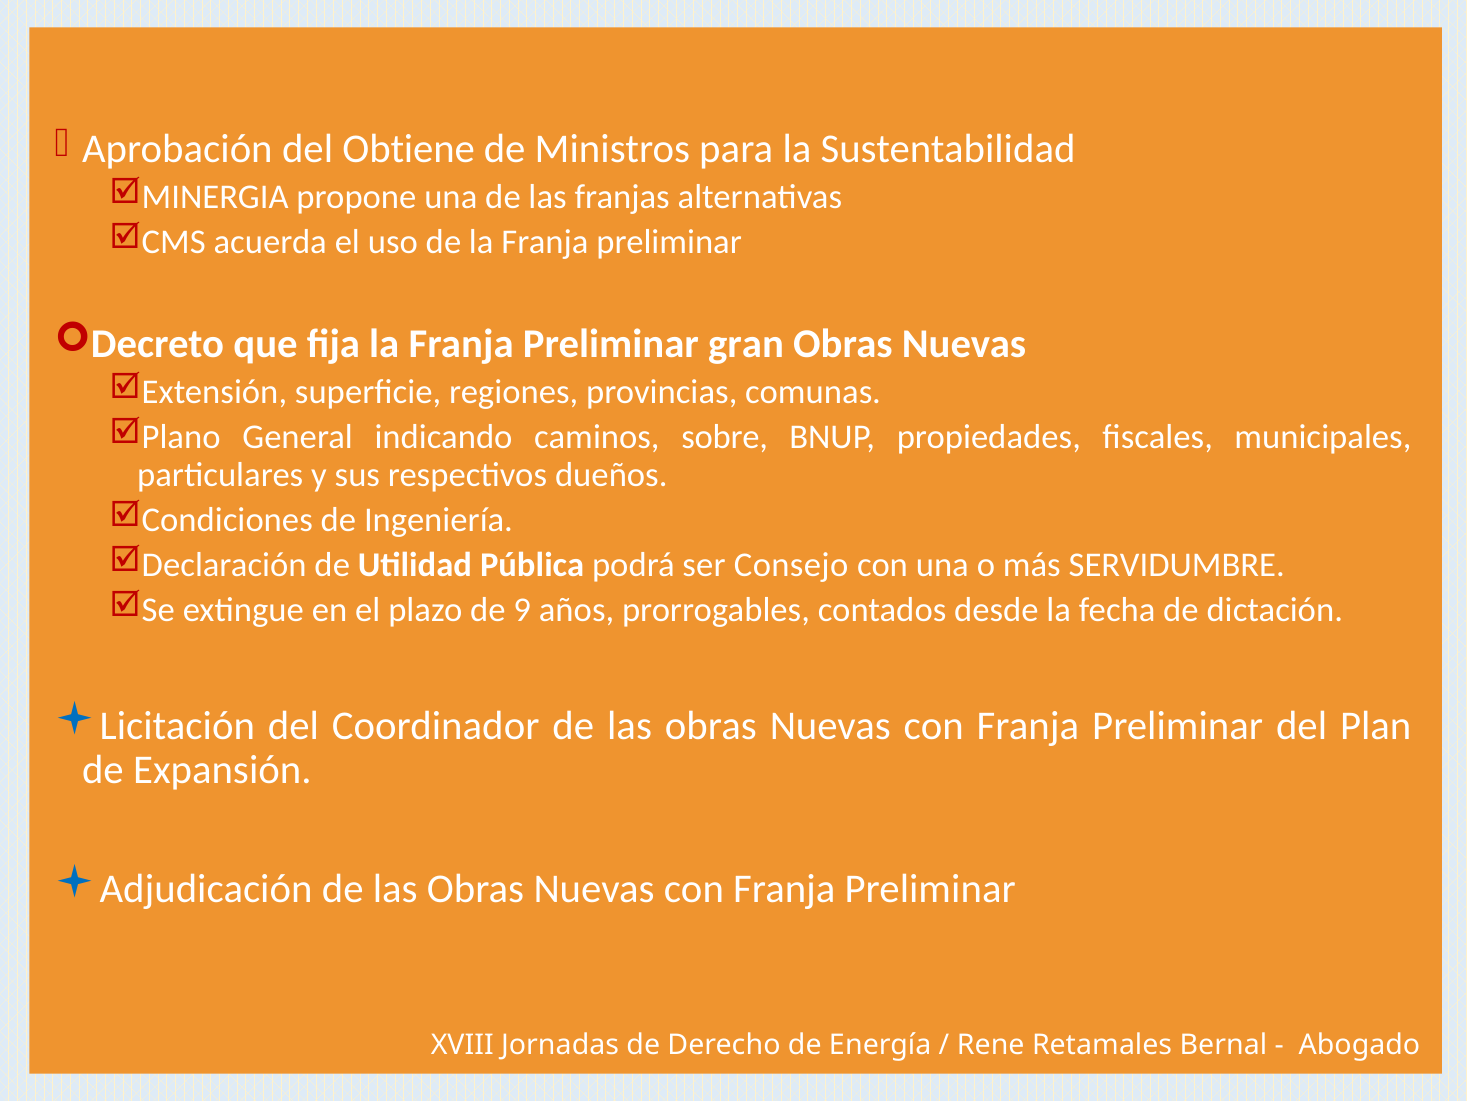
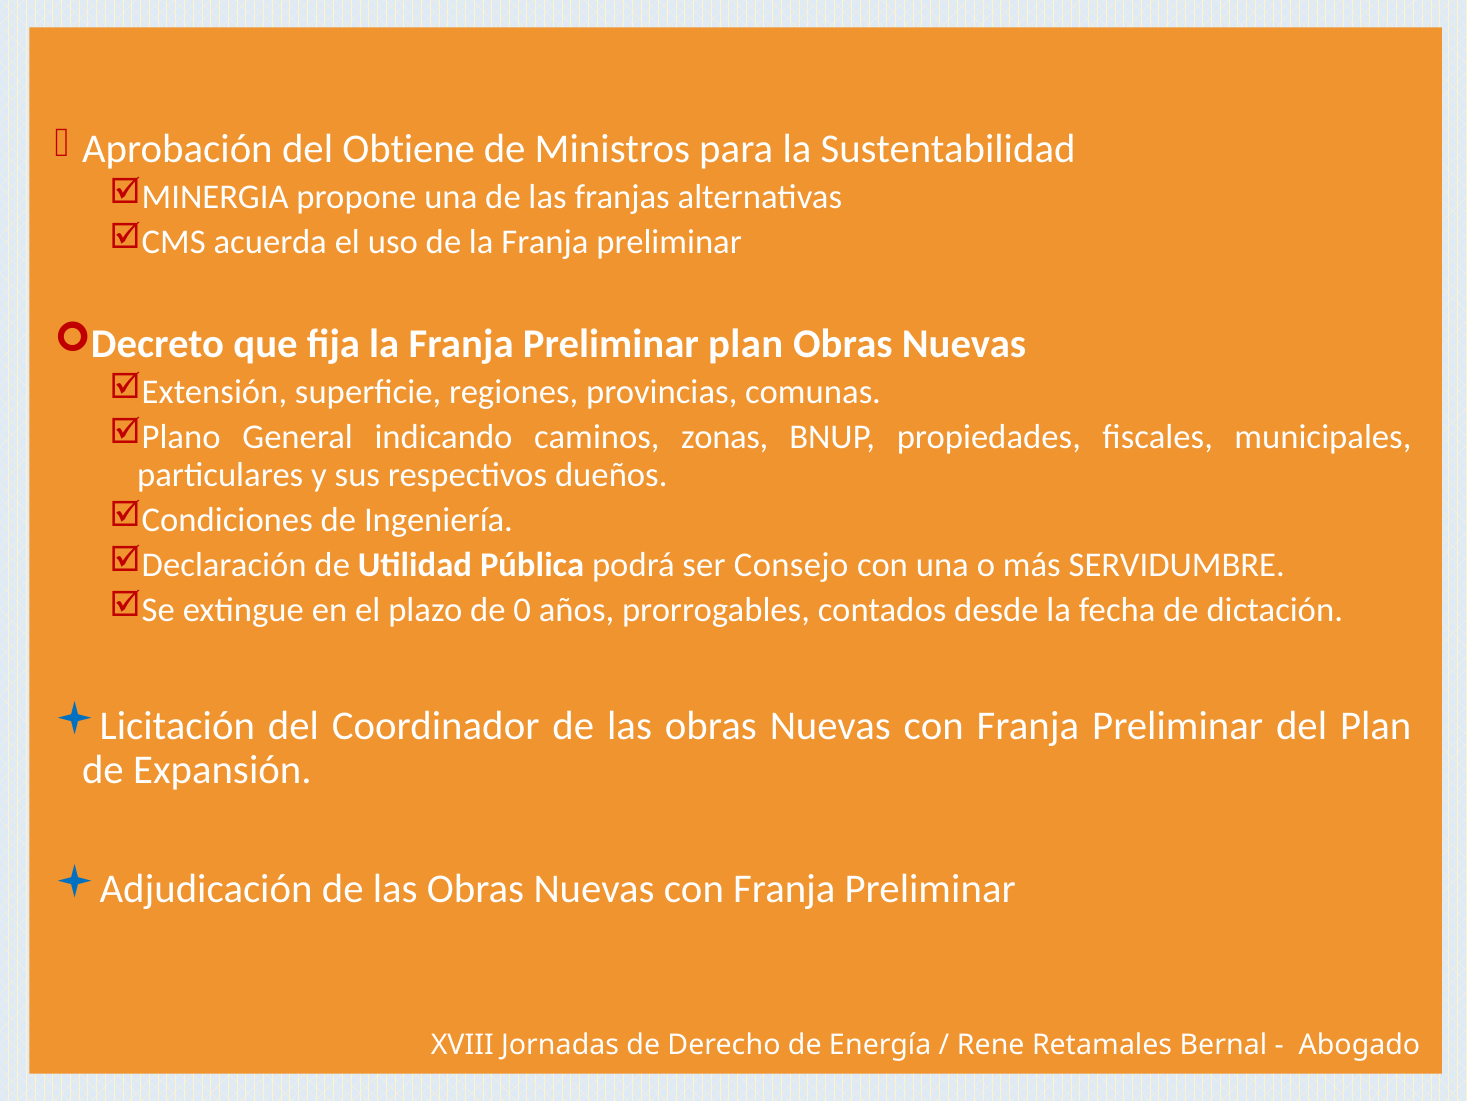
Preliminar gran: gran -> plan
sobre: sobre -> zonas
9: 9 -> 0
